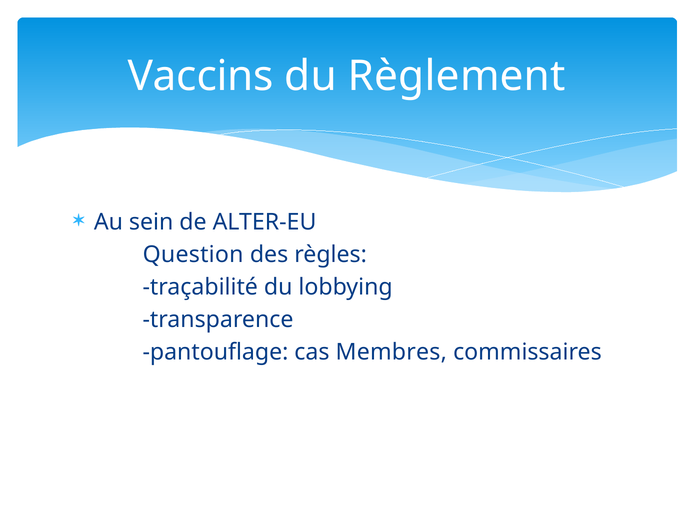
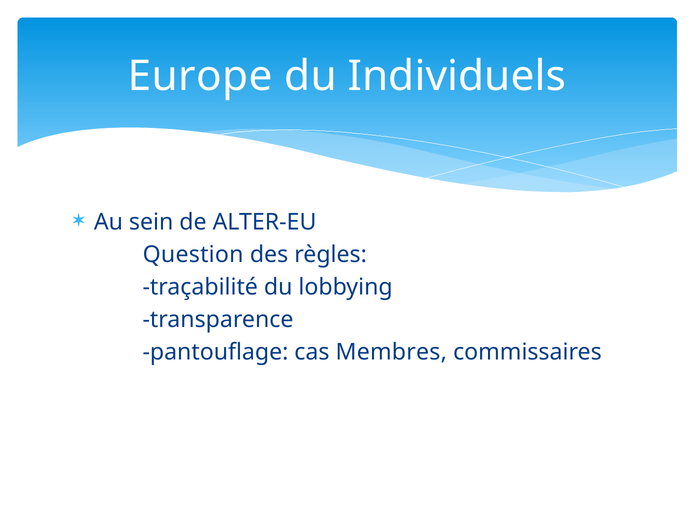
Vaccins: Vaccins -> Europe
Règlement: Règlement -> Individuels
